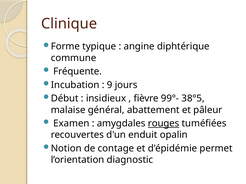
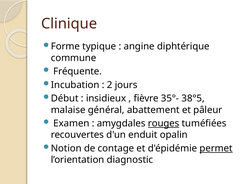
9: 9 -> 2
99°-: 99°- -> 35°-
permet underline: none -> present
